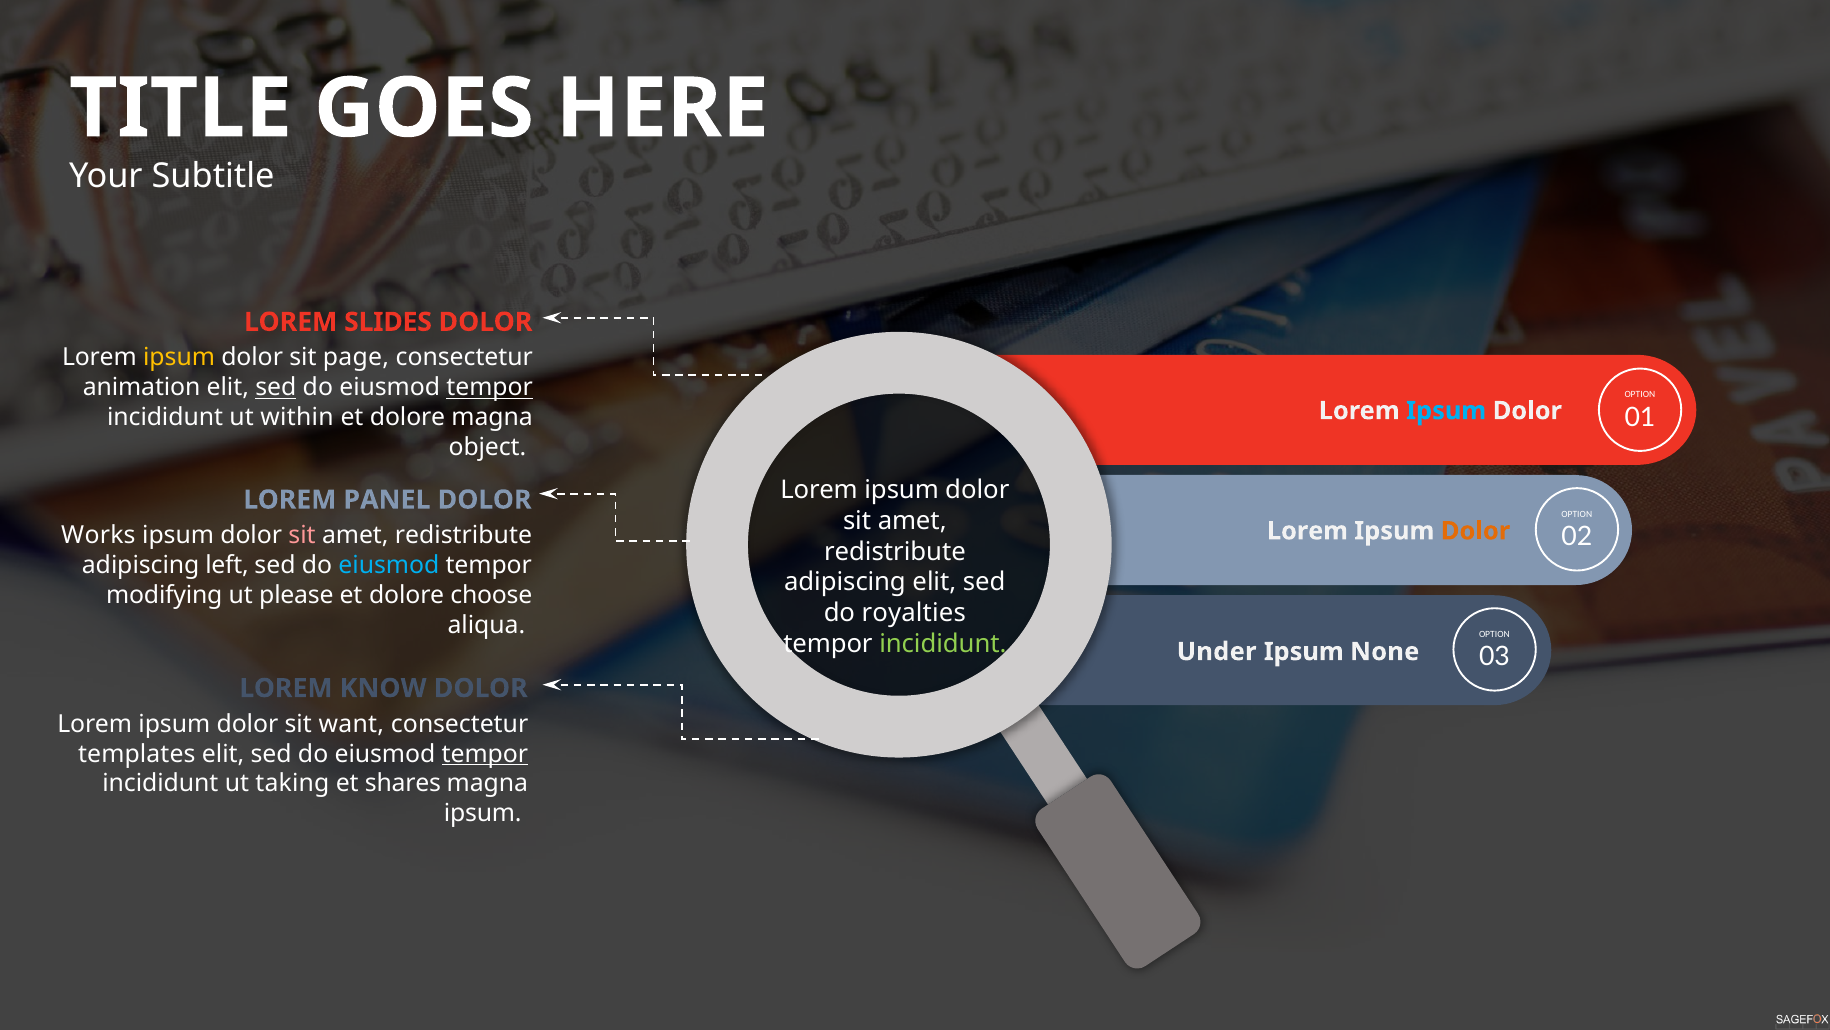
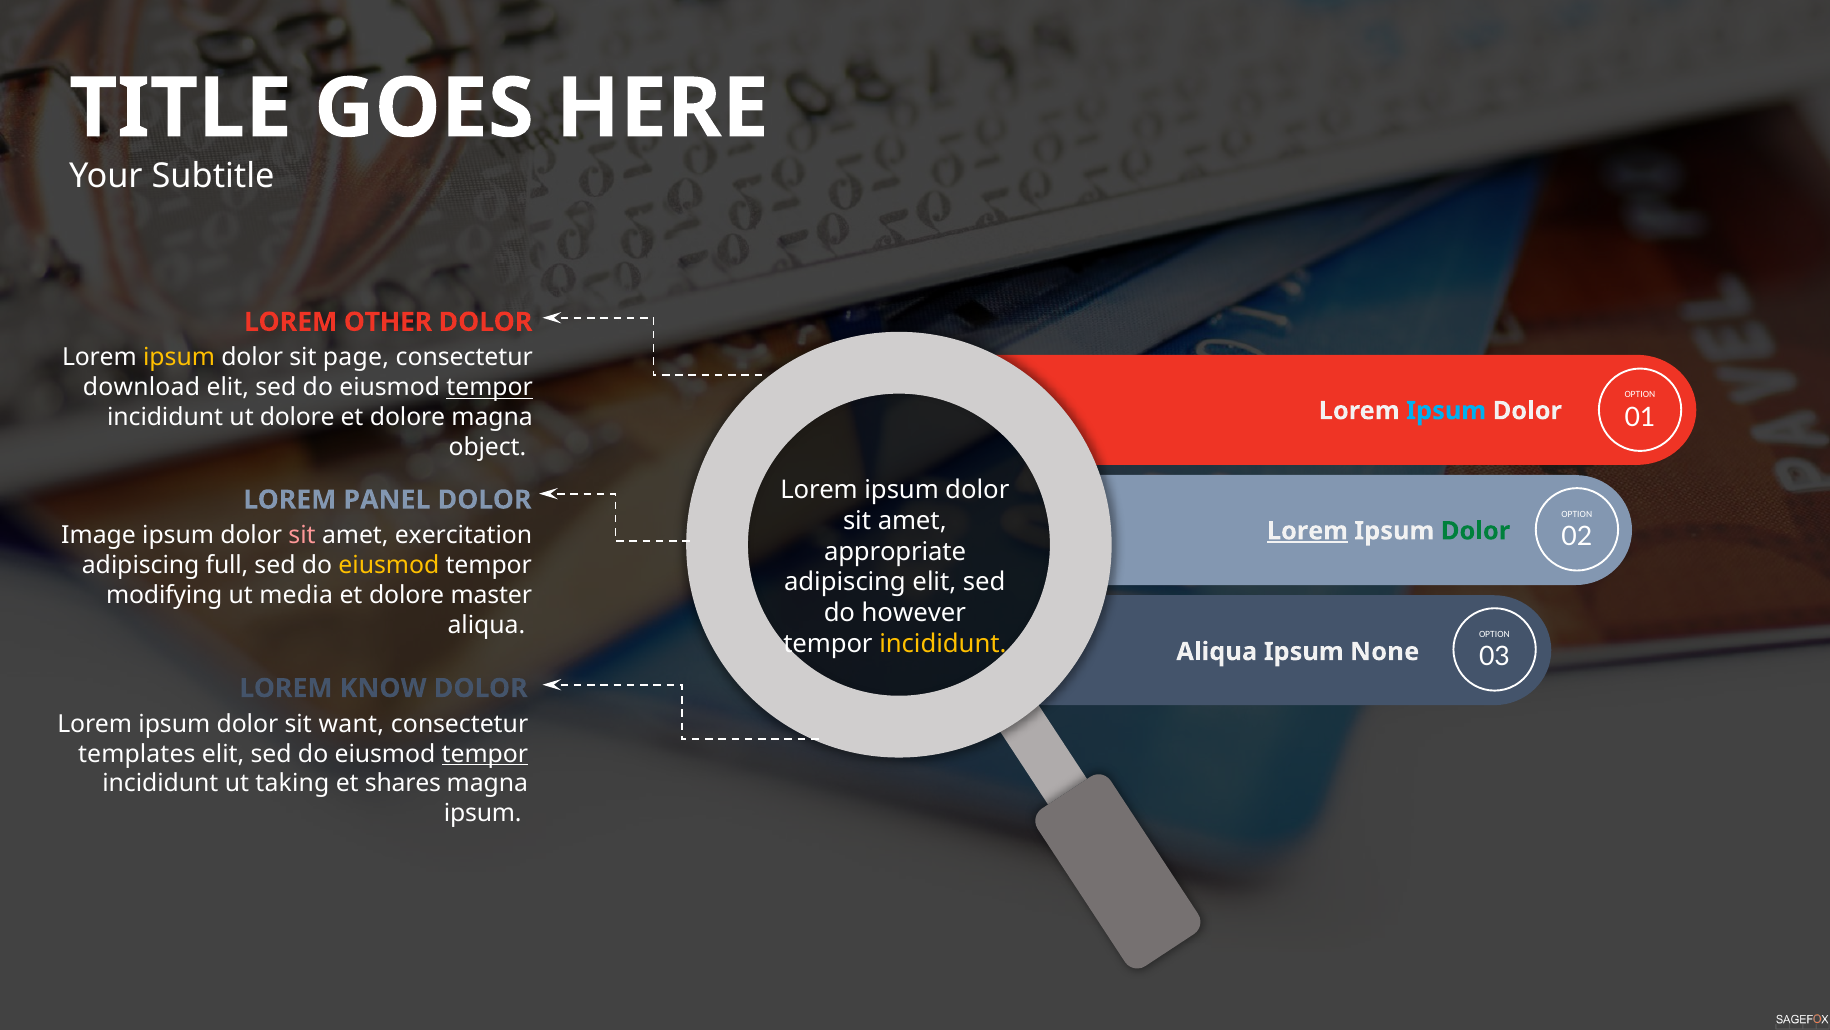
SLIDES: SLIDES -> OTHER
animation: animation -> download
sed at (276, 387) underline: present -> none
ut within: within -> dolore
Lorem at (1307, 531) underline: none -> present
Dolor at (1475, 531) colour: orange -> green
Works: Works -> Image
redistribute at (463, 535): redistribute -> exercitation
redistribute at (895, 551): redistribute -> appropriate
left: left -> full
eiusmod at (389, 565) colour: light blue -> yellow
please: please -> media
choose: choose -> master
royalties: royalties -> however
incididunt at (943, 644) colour: light green -> yellow
Under at (1217, 651): Under -> Aliqua
